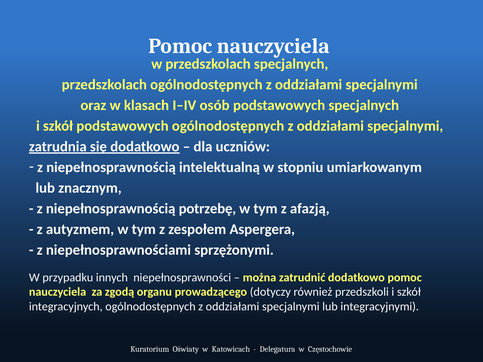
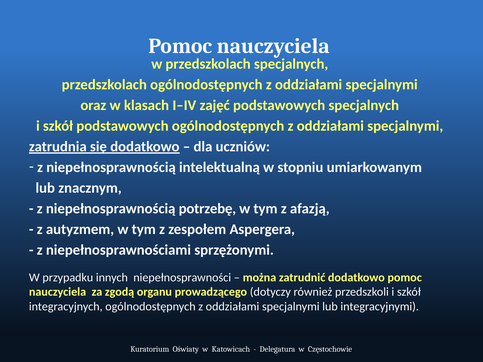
osób: osób -> zajęć
